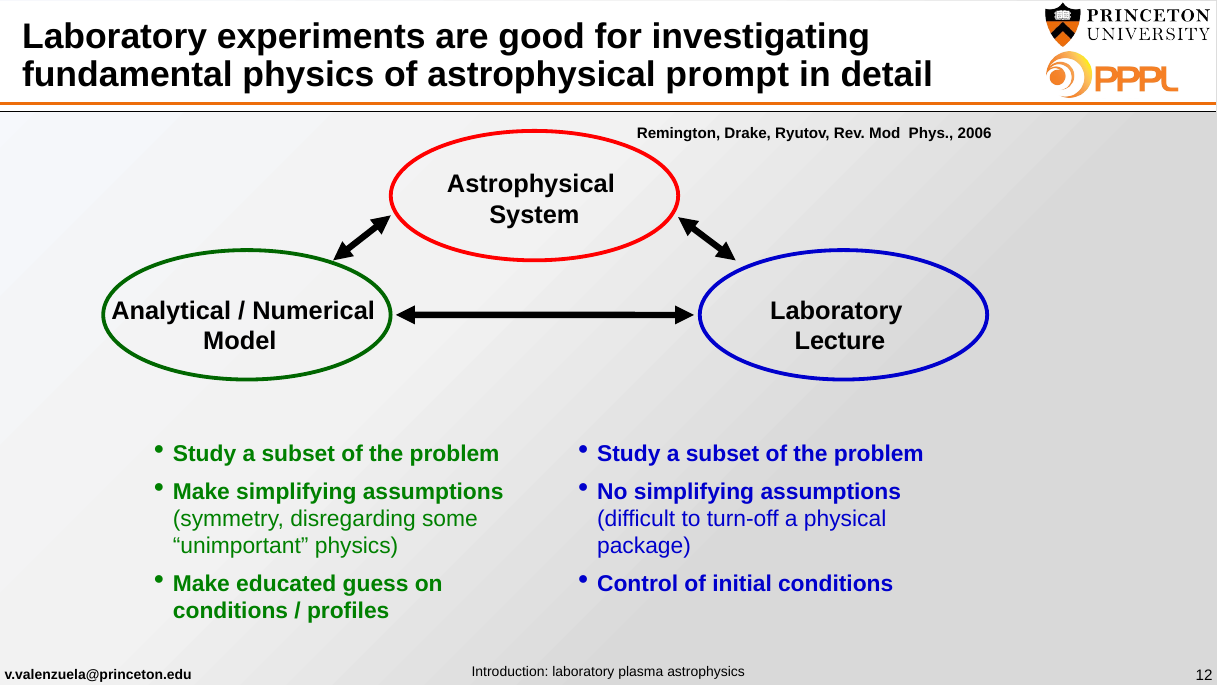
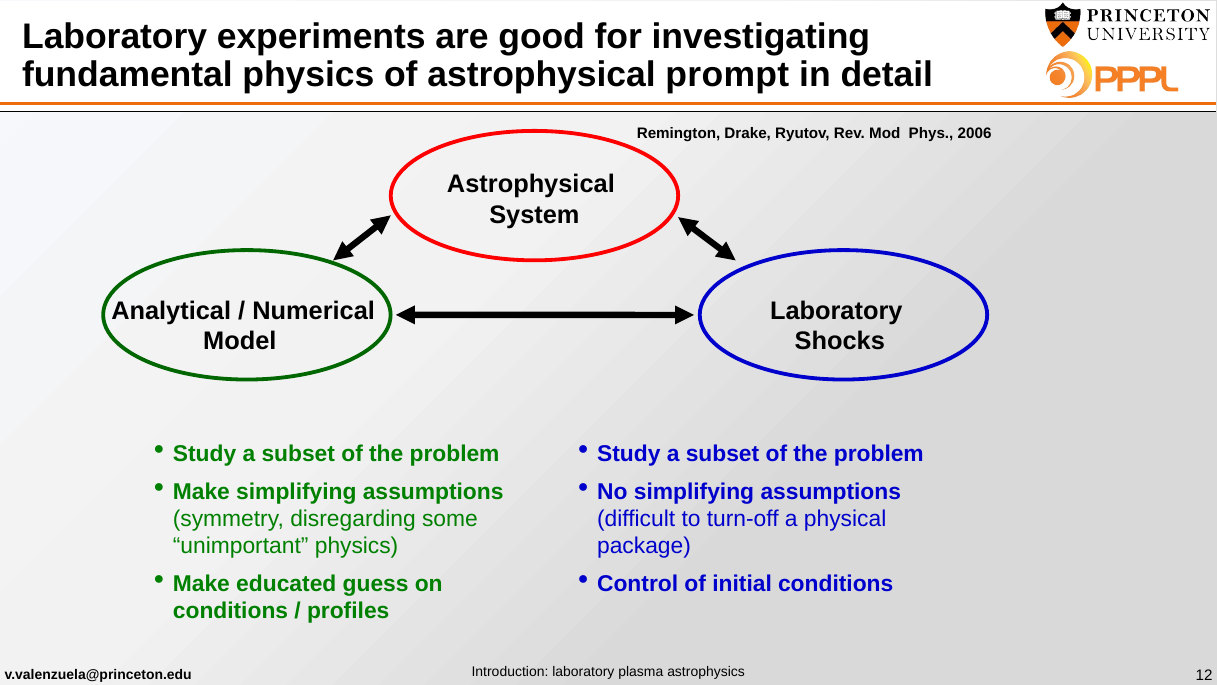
Lecture: Lecture -> Shocks
